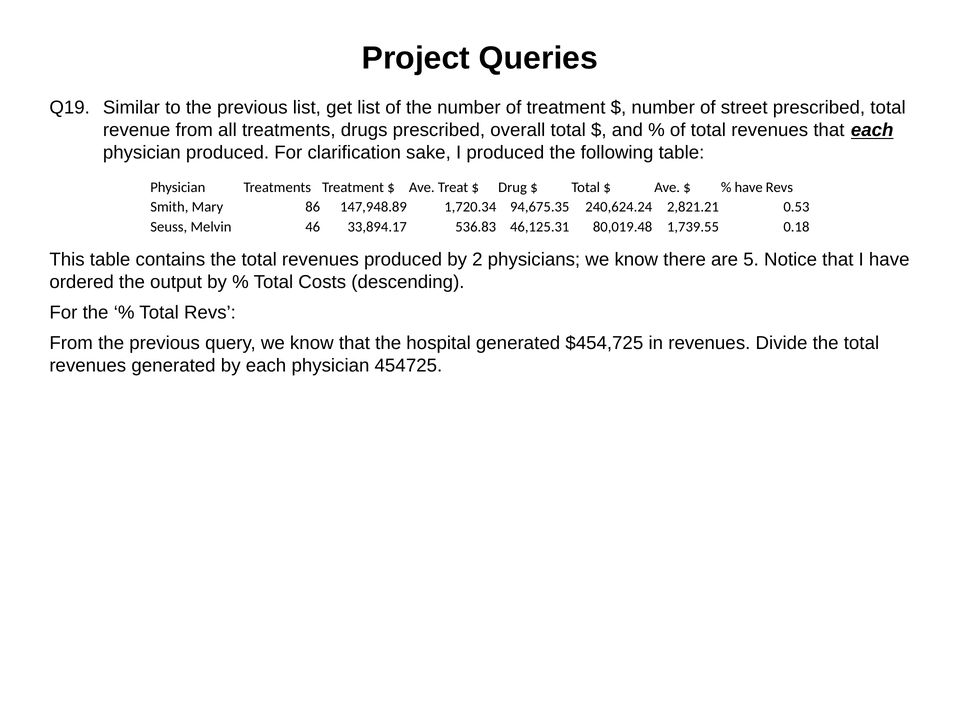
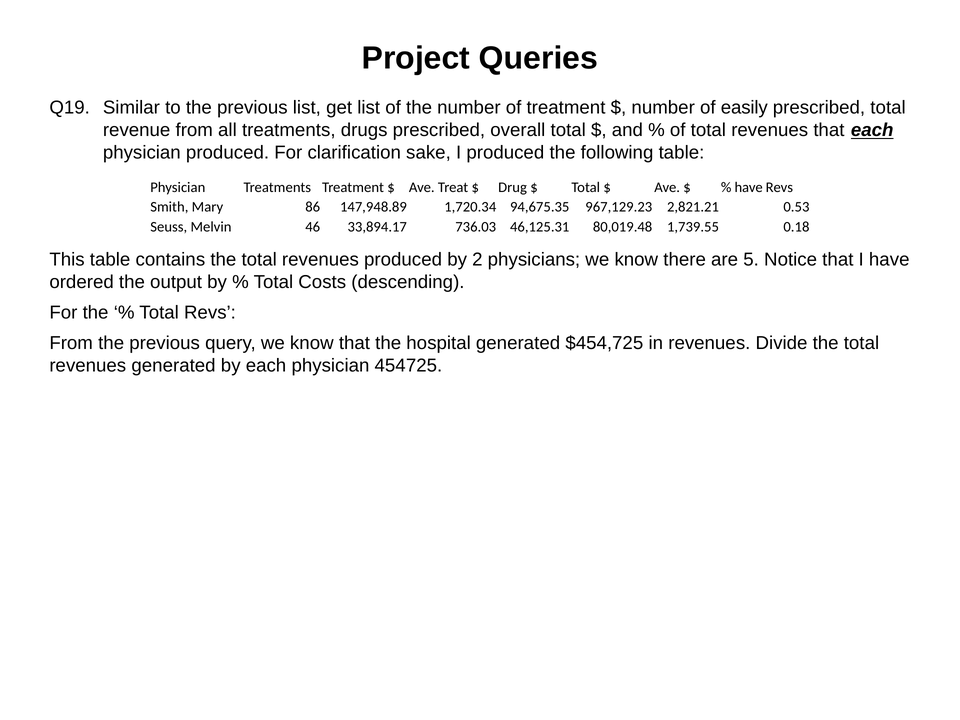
street: street -> easily
240,624.24: 240,624.24 -> 967,129.23
536.83: 536.83 -> 736.03
